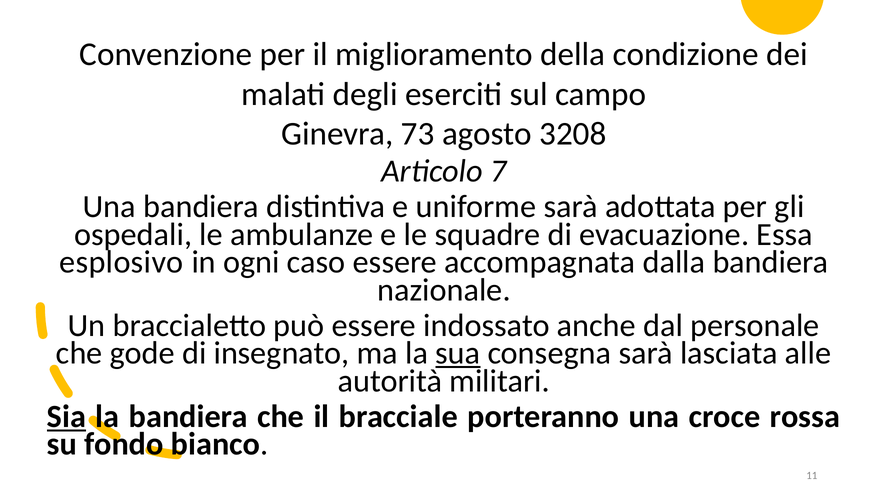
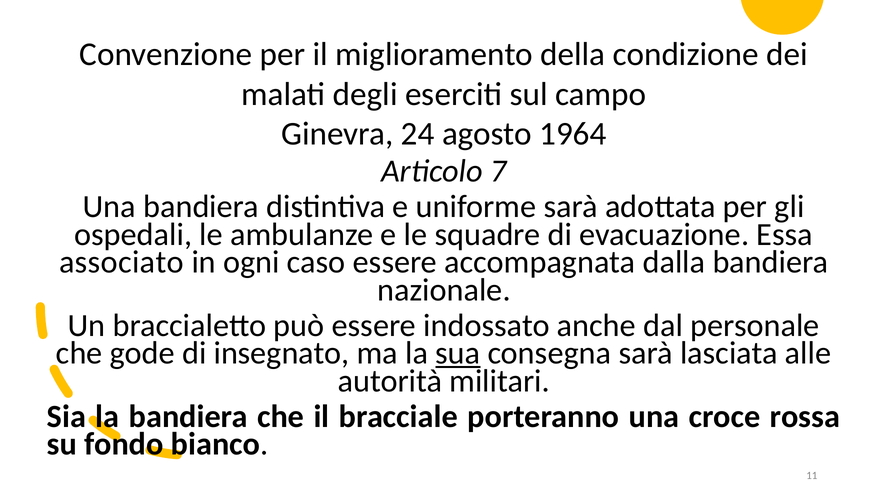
73: 73 -> 24
3208: 3208 -> 1964
esplosivo: esplosivo -> associato
Sia underline: present -> none
